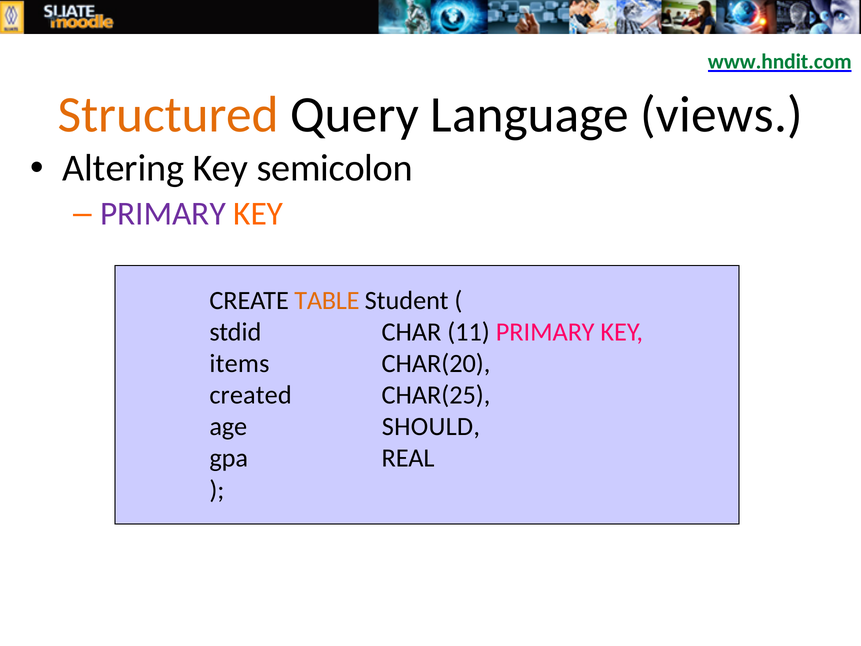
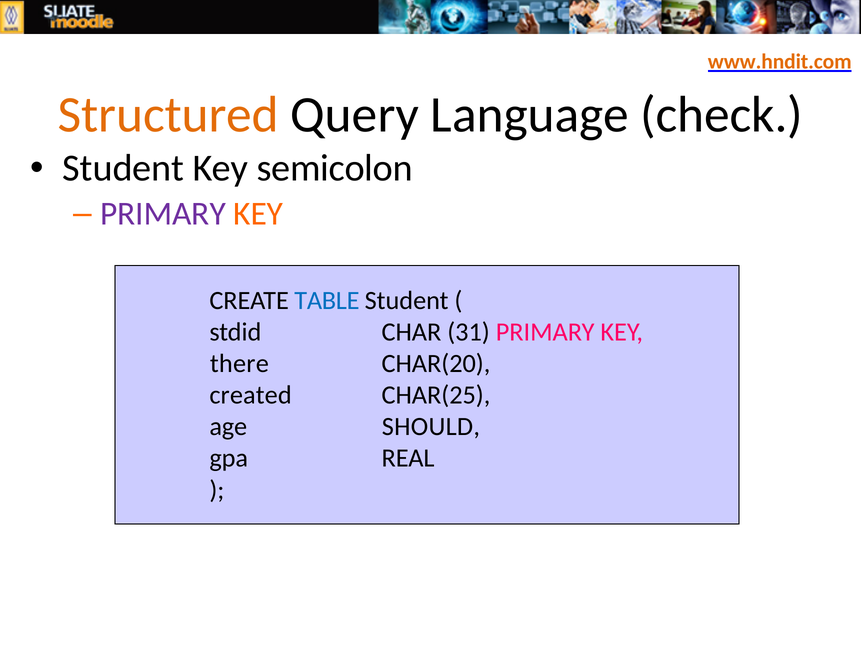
www.hndit.com colour: green -> orange
views: views -> check
Altering at (123, 168): Altering -> Student
TABLE colour: orange -> blue
11: 11 -> 31
items: items -> there
